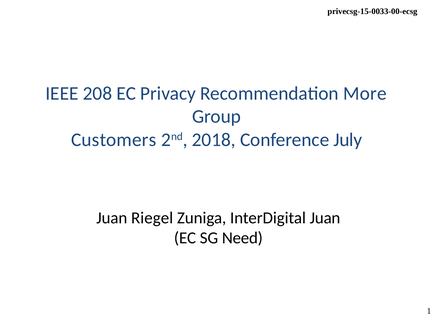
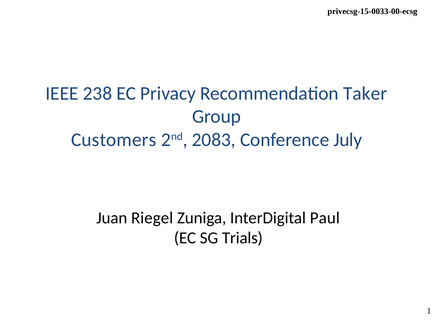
208: 208 -> 238
More: More -> Taker
2018: 2018 -> 2083
InterDigital Juan: Juan -> Paul
Need: Need -> Trials
